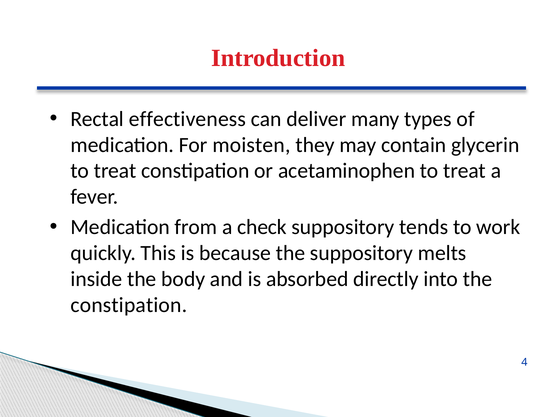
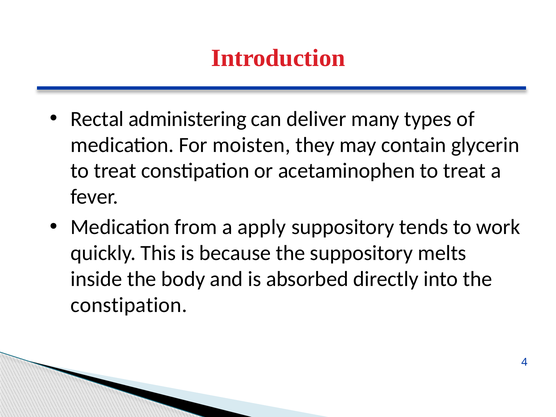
effectiveness: effectiveness -> administering
check: check -> apply
